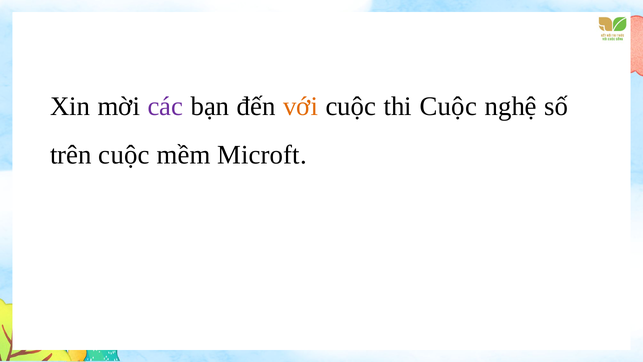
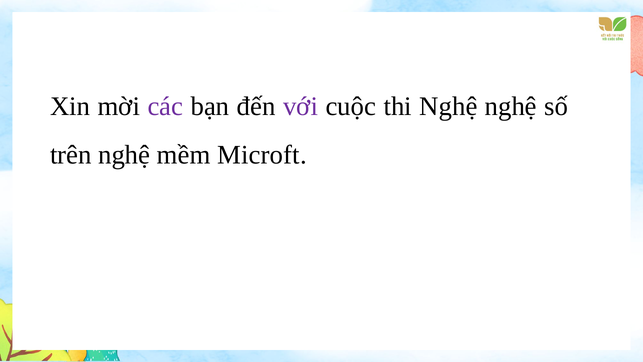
với colour: orange -> purple
thi Cuộc: Cuộc -> Nghệ
trên cuộc: cuộc -> nghệ
